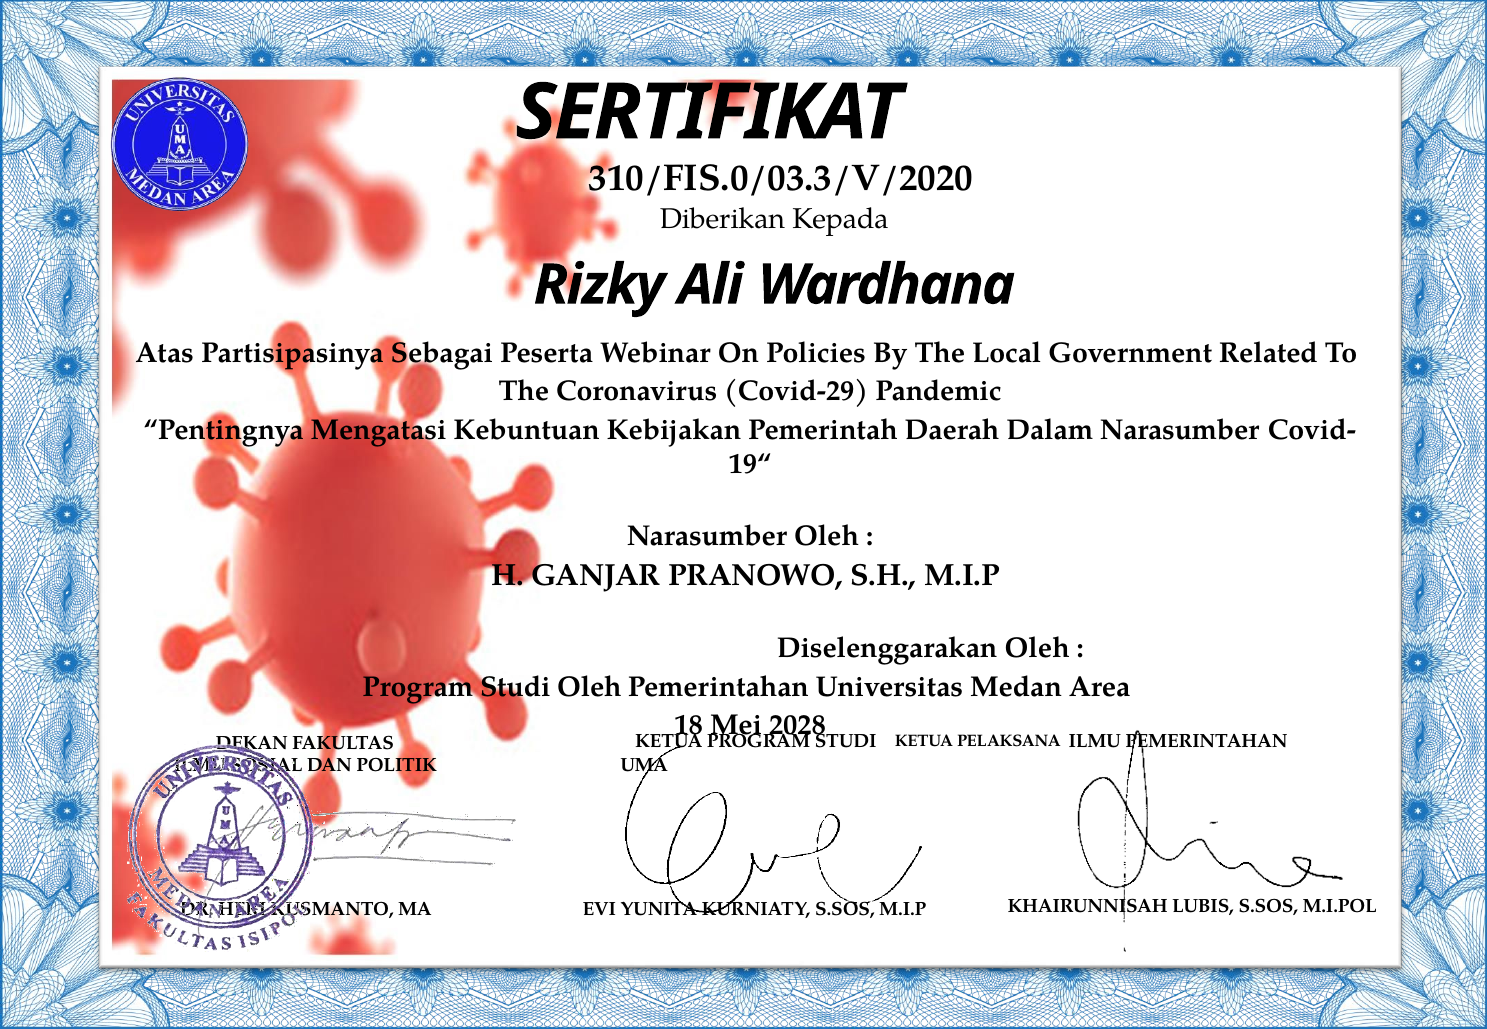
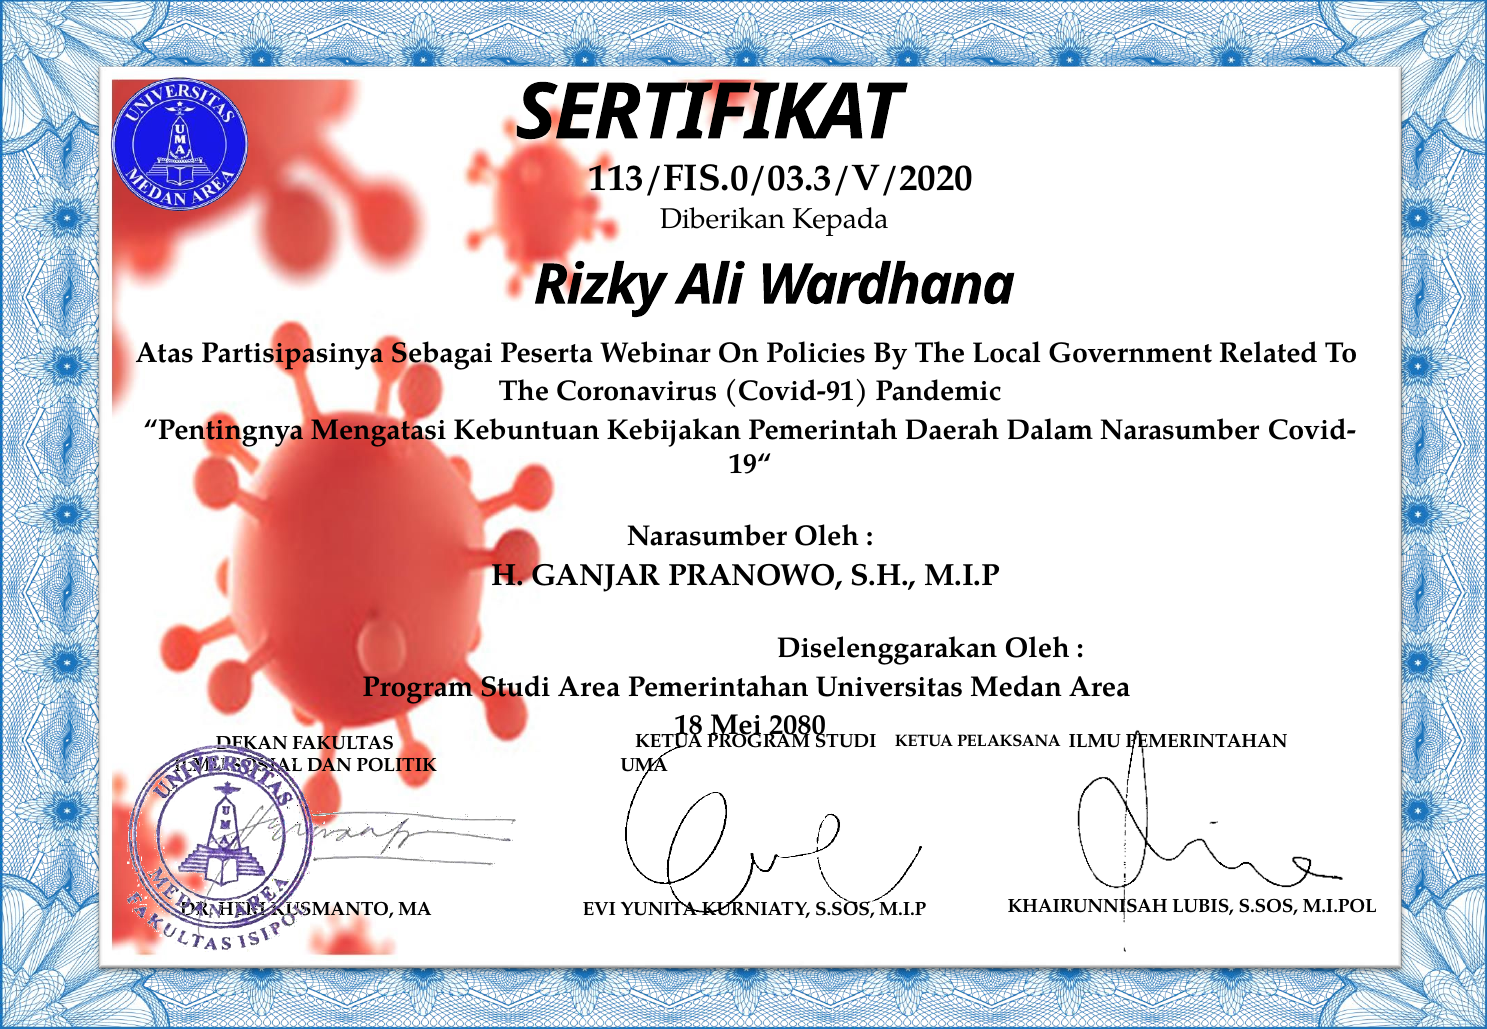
310/FIS.0/03.3/V/2020: 310/FIS.0/03.3/V/2020 -> 113/FIS.0/03.3/V/2020
Covid-29: Covid-29 -> Covid-91
Studi Oleh: Oleh -> Area
2028: 2028 -> 2080
